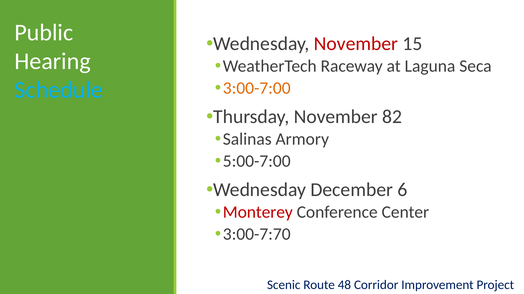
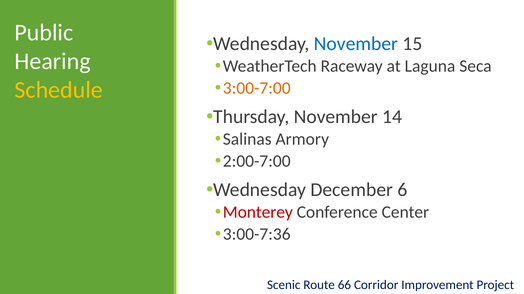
November at (356, 44) colour: red -> blue
Schedule colour: light blue -> yellow
82: 82 -> 14
5:00-7:00: 5:00-7:00 -> 2:00-7:00
3:00-7:70: 3:00-7:70 -> 3:00-7:36
48: 48 -> 66
